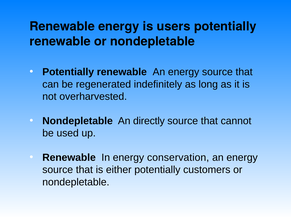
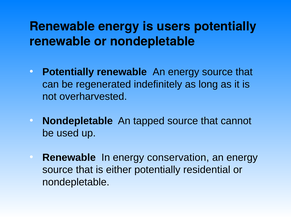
directly: directly -> tapped
customers: customers -> residential
